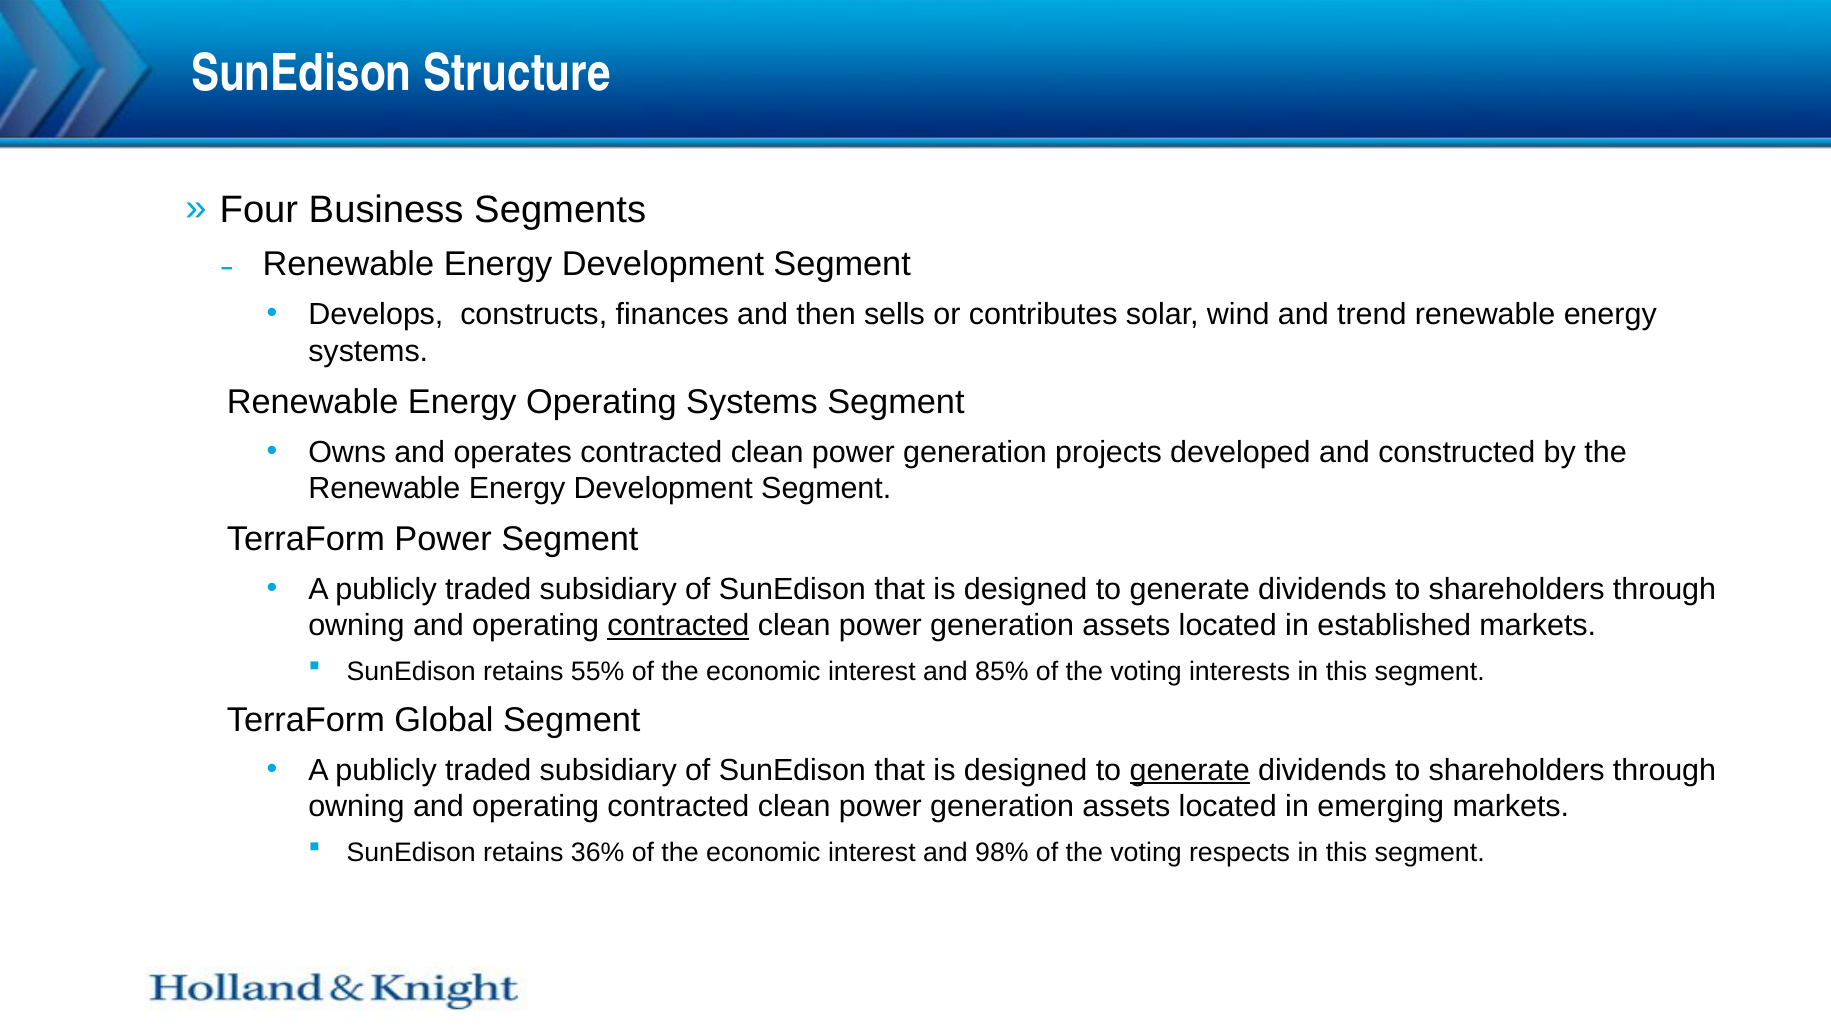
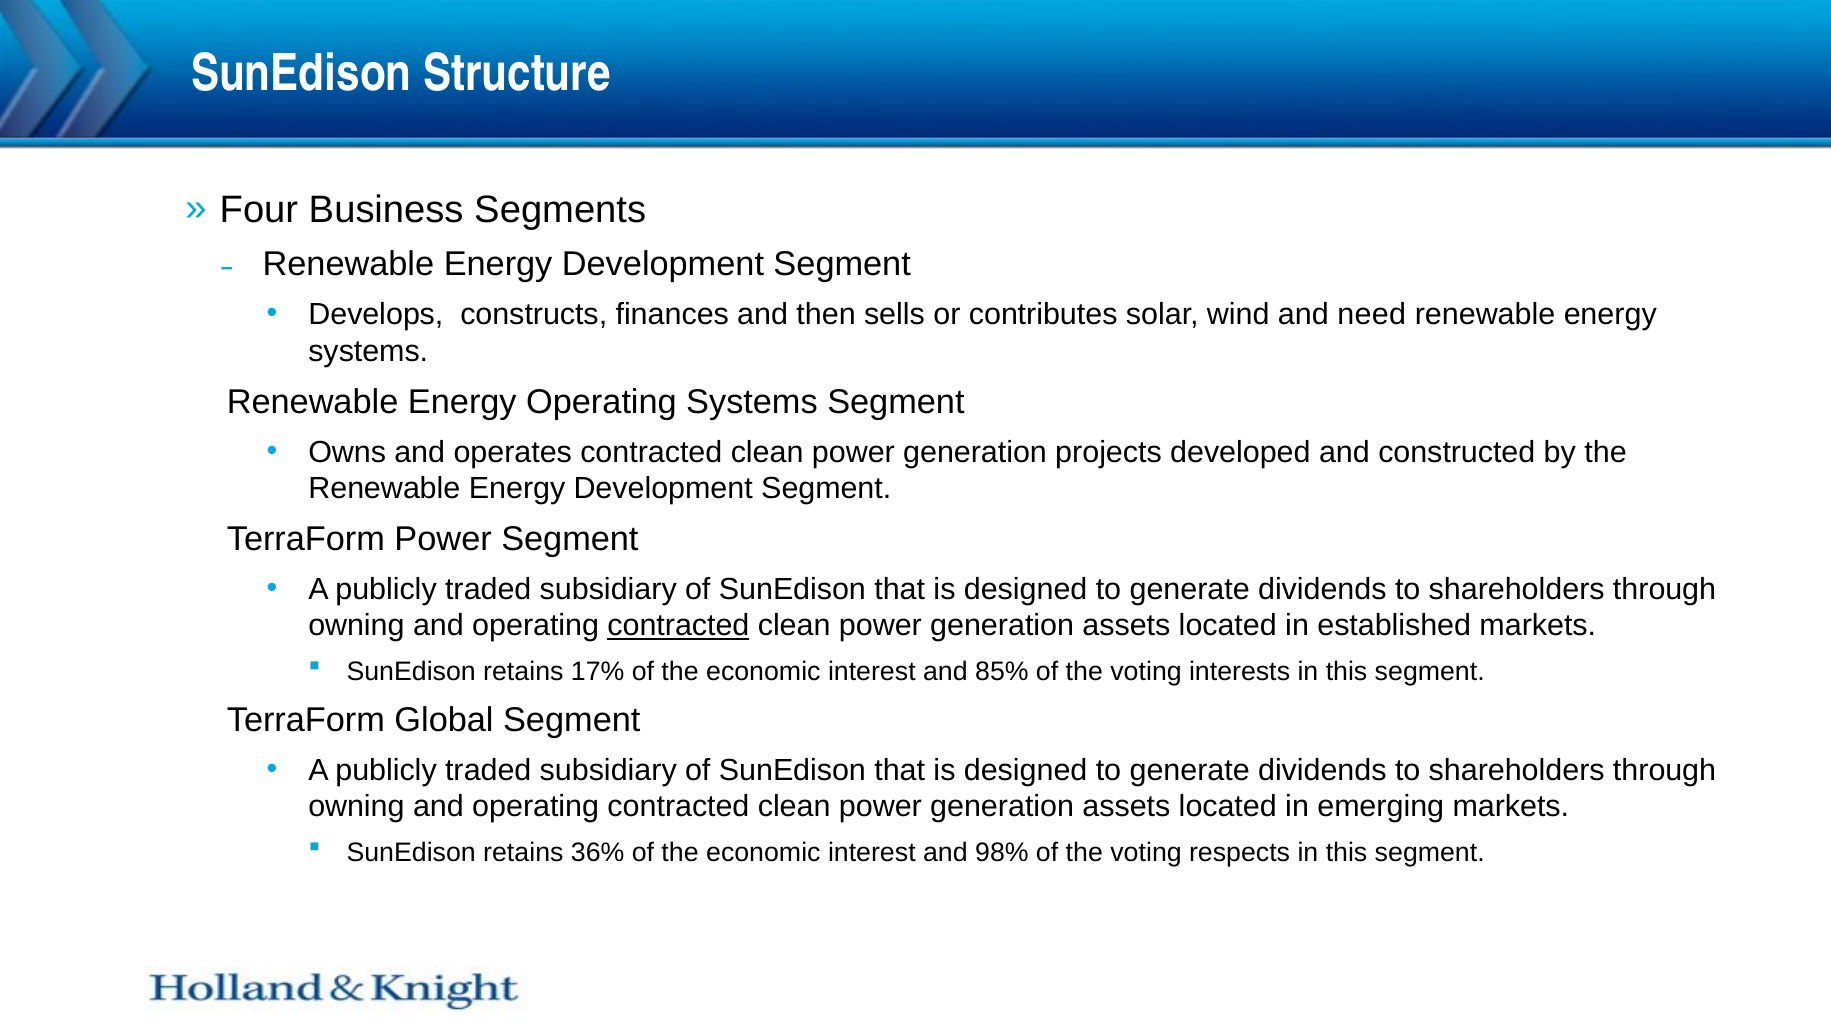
trend: trend -> need
55%: 55% -> 17%
generate at (1190, 770) underline: present -> none
